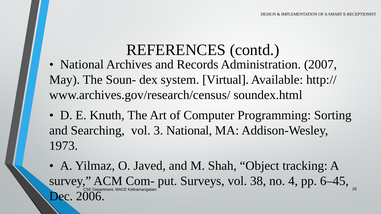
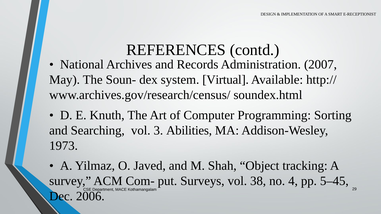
3 National: National -> Abilities
6–45: 6–45 -> 5–45
